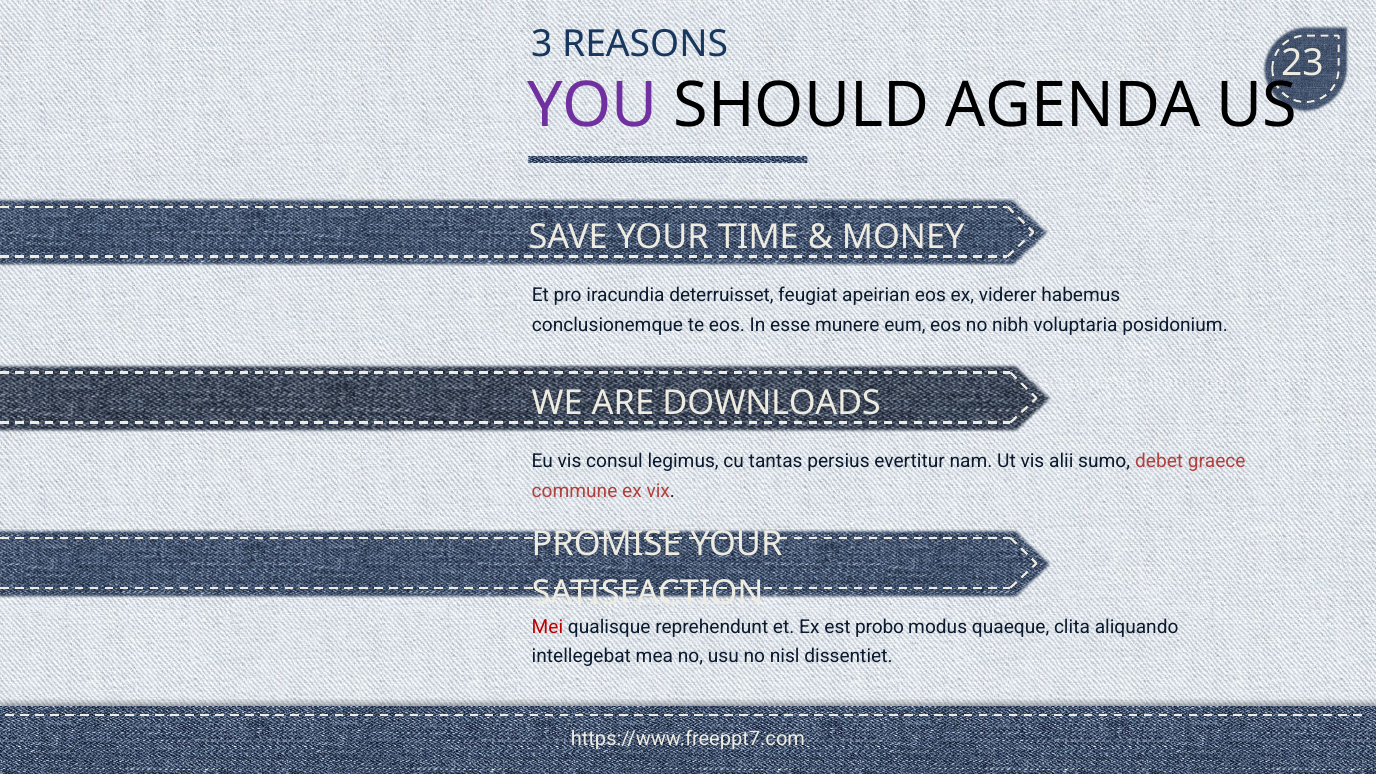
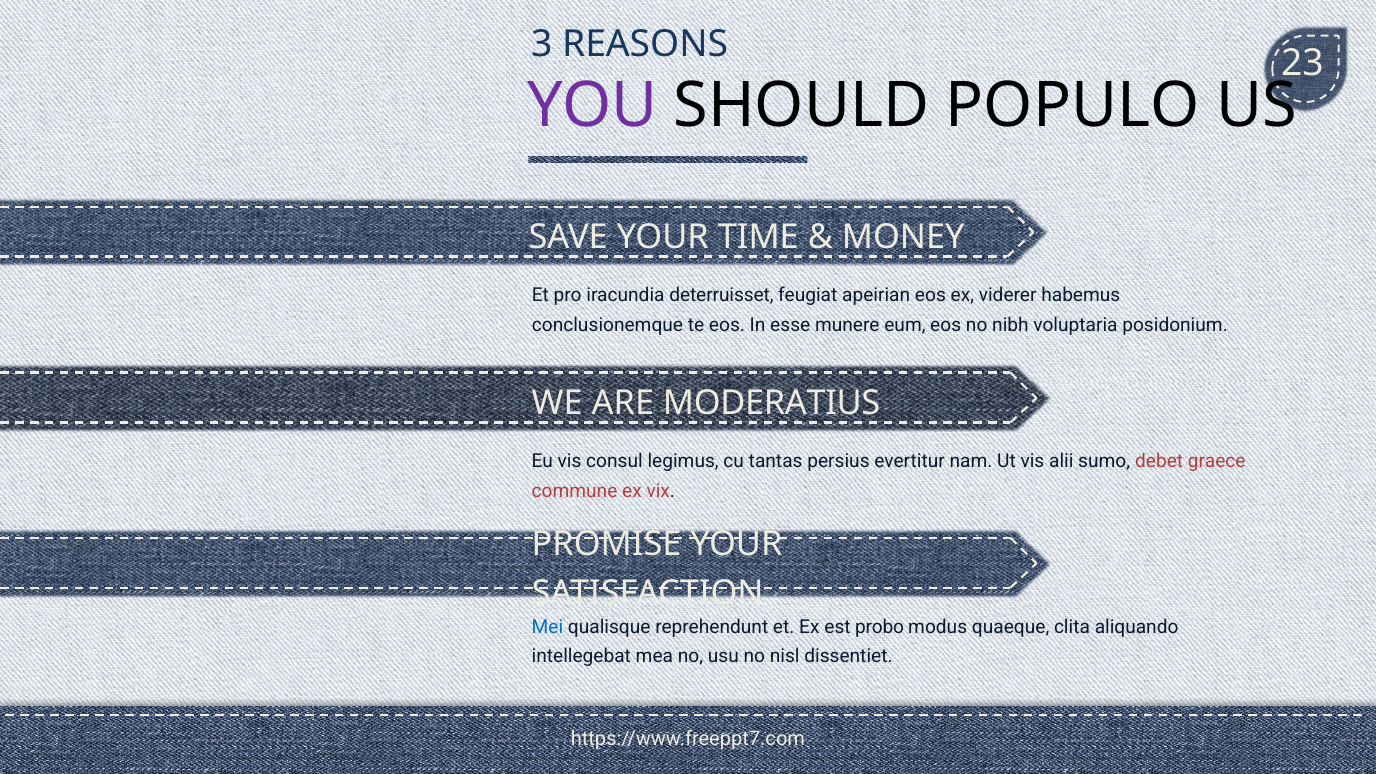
AGENDA: AGENDA -> POPULO
DOWNLOADS: DOWNLOADS -> MODERATIUS
Mei colour: red -> blue
